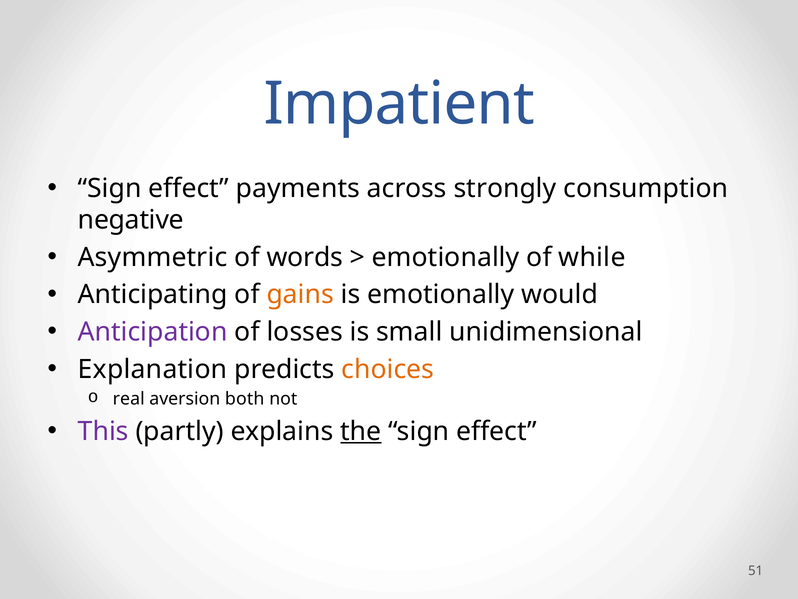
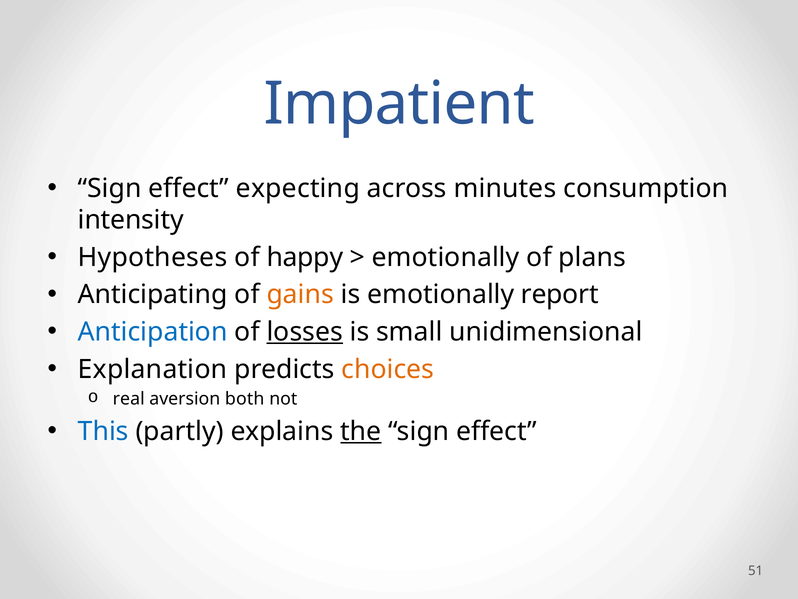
payments: payments -> expecting
strongly: strongly -> minutes
negative: negative -> intensity
Asymmetric: Asymmetric -> Hypotheses
words: words -> happy
while: while -> plans
would: would -> report
Anticipation colour: purple -> blue
losses underline: none -> present
This colour: purple -> blue
